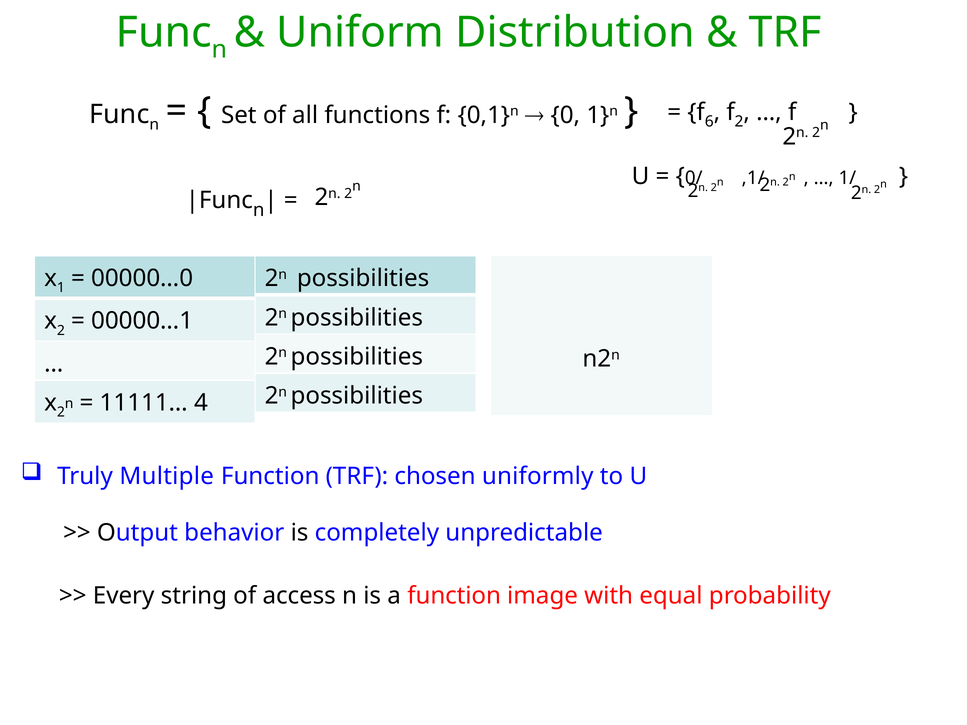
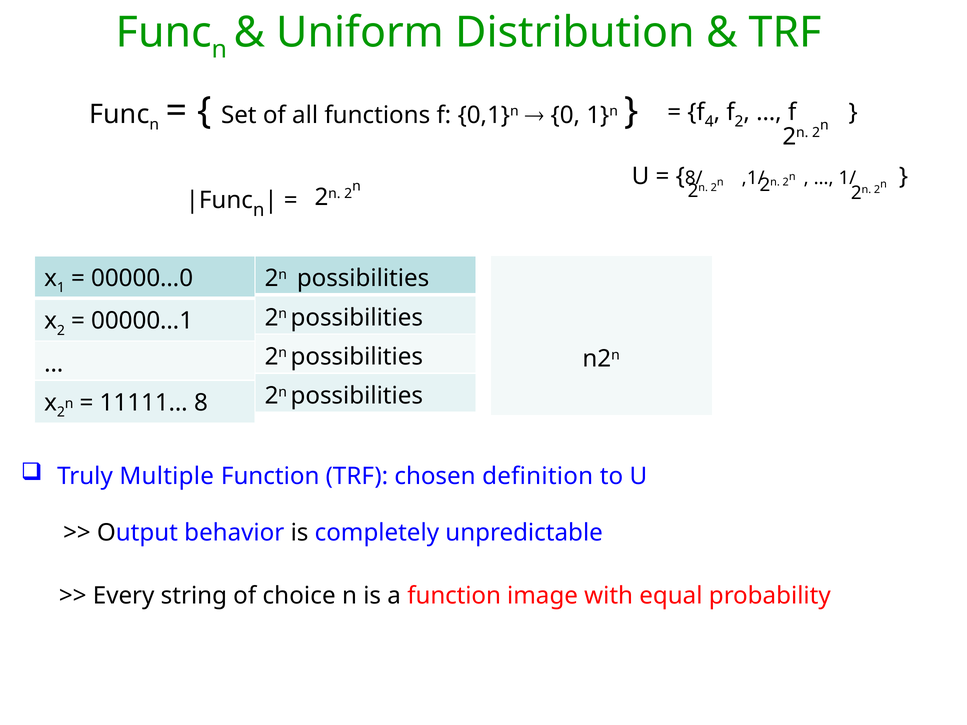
6: 6 -> 4
0/: 0/ -> 8/
4: 4 -> 8
uniformly: uniformly -> definition
access: access -> choice
